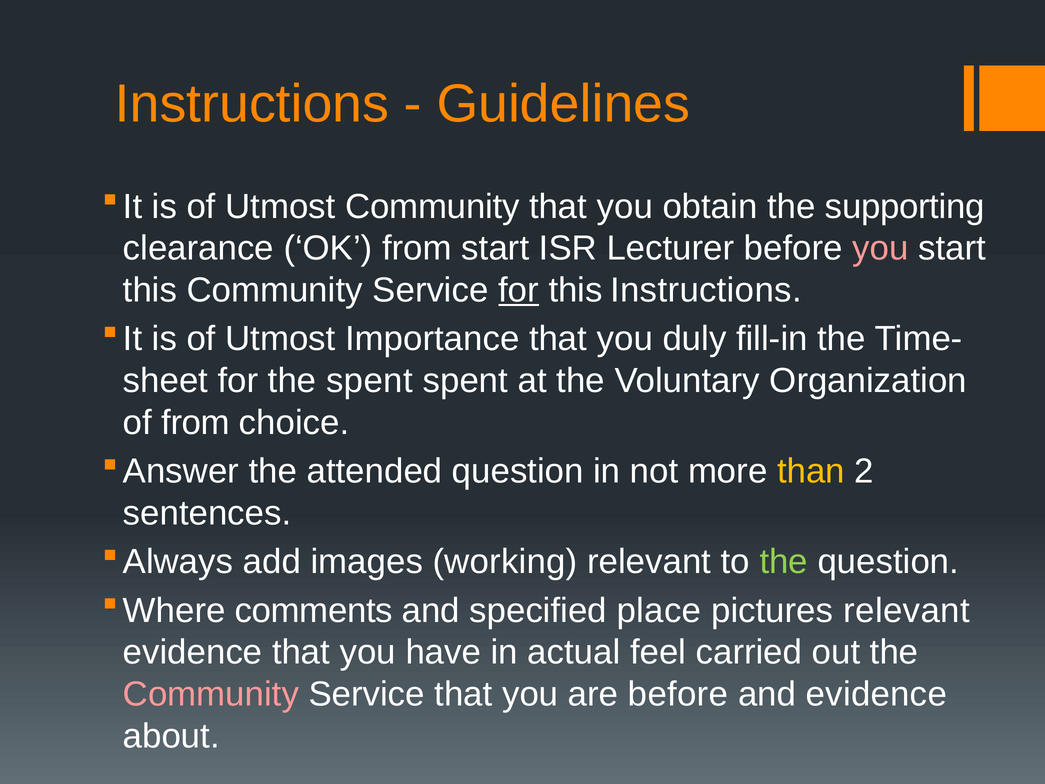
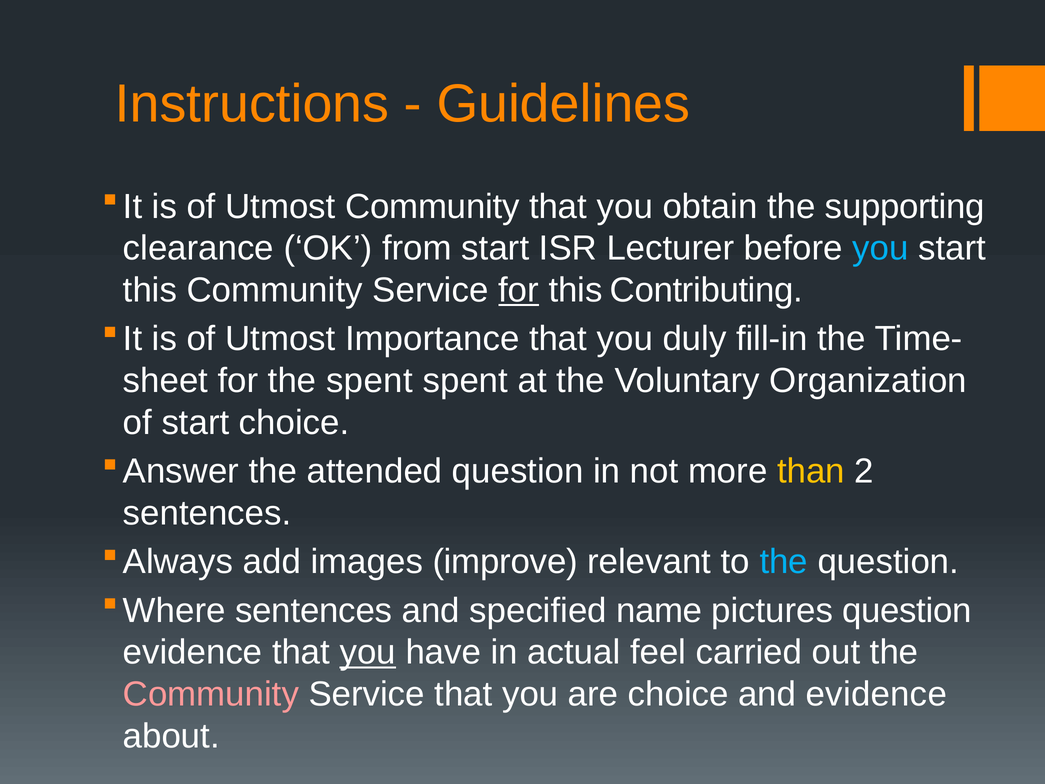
you at (880, 248) colour: pink -> light blue
this Instructions: Instructions -> Contributing
of from: from -> start
working: working -> improve
the at (784, 562) colour: light green -> light blue
comments at (314, 610): comments -> sentences
place: place -> name
pictures relevant: relevant -> question
you at (368, 652) underline: none -> present
are before: before -> choice
